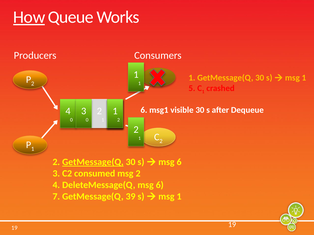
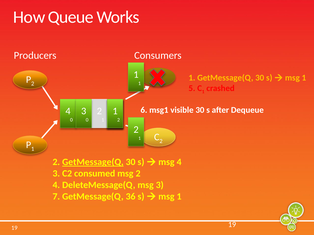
How underline: present -> none
6 at (179, 162): 6 -> 4
DeleteMessage(Q msg 6: 6 -> 3
39: 39 -> 36
